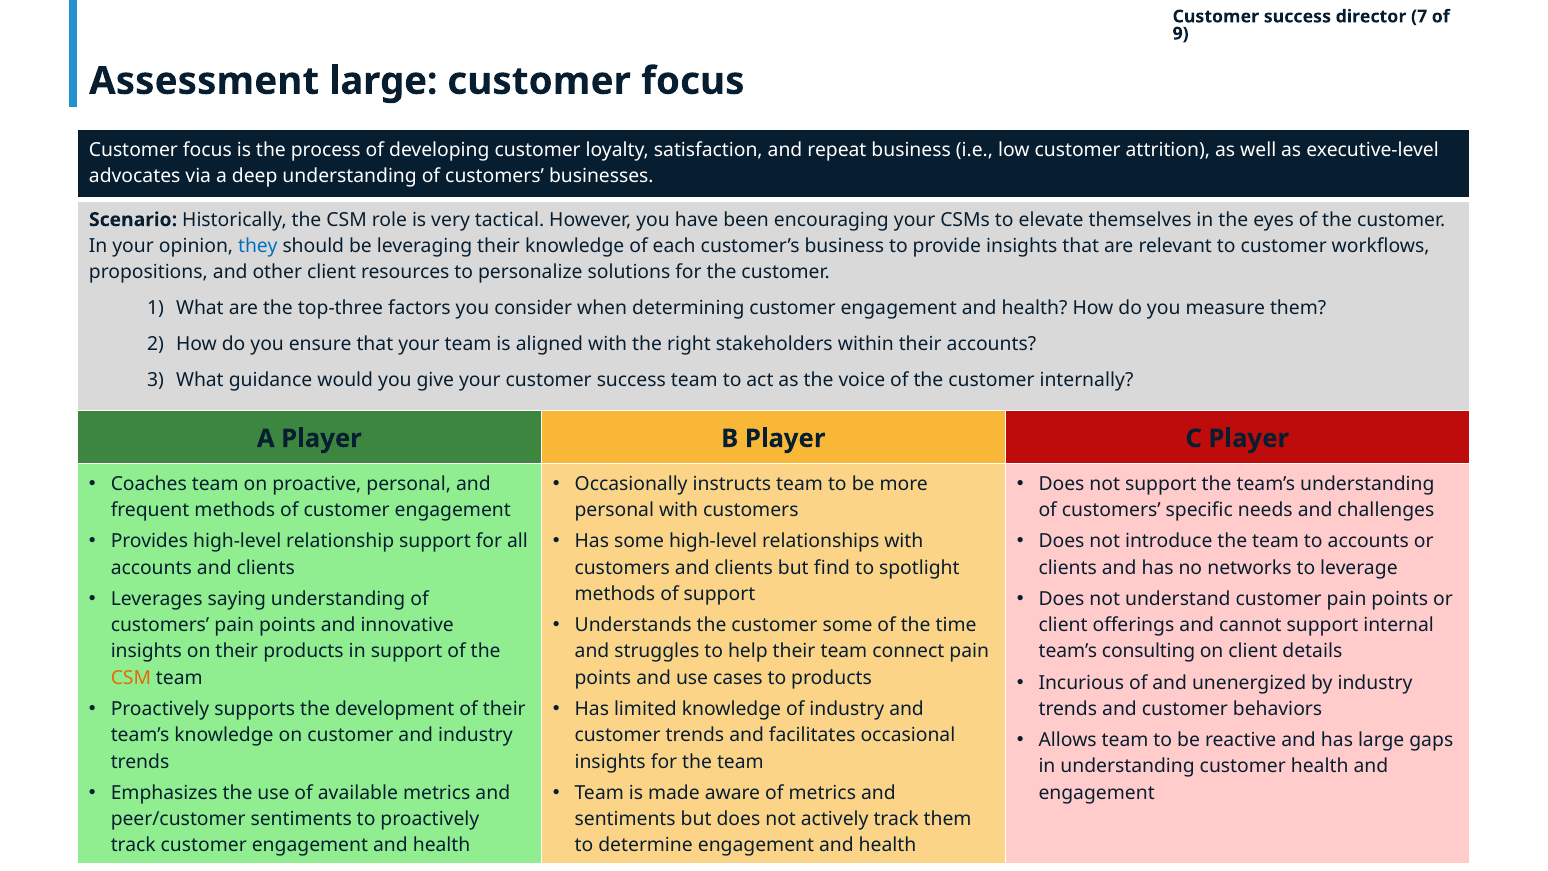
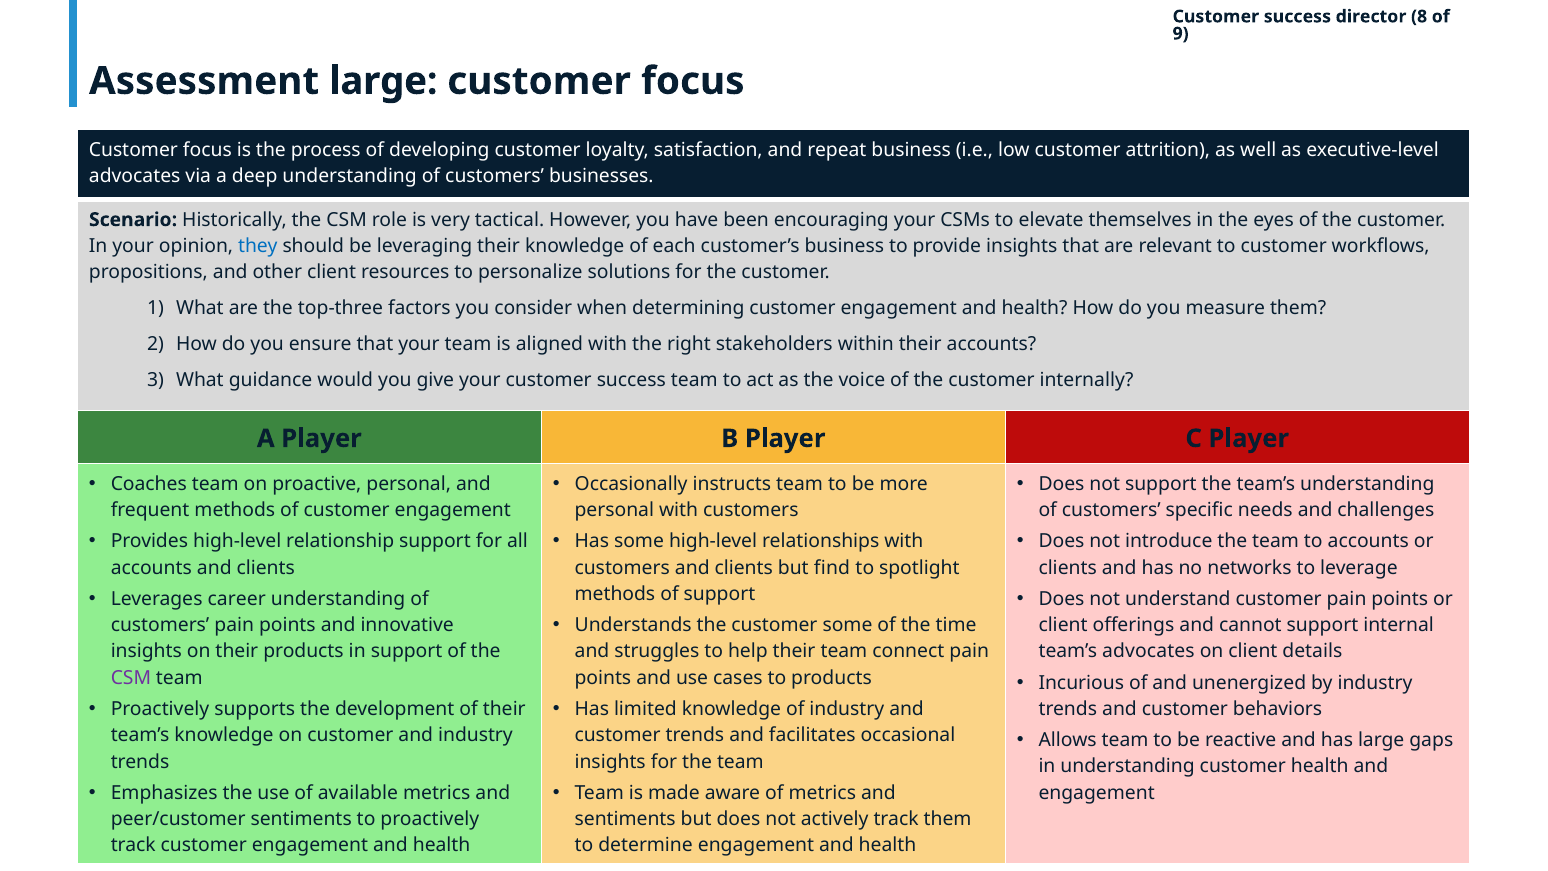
7: 7 -> 8
saying: saying -> career
team’s consulting: consulting -> advocates
CSM at (131, 678) colour: orange -> purple
